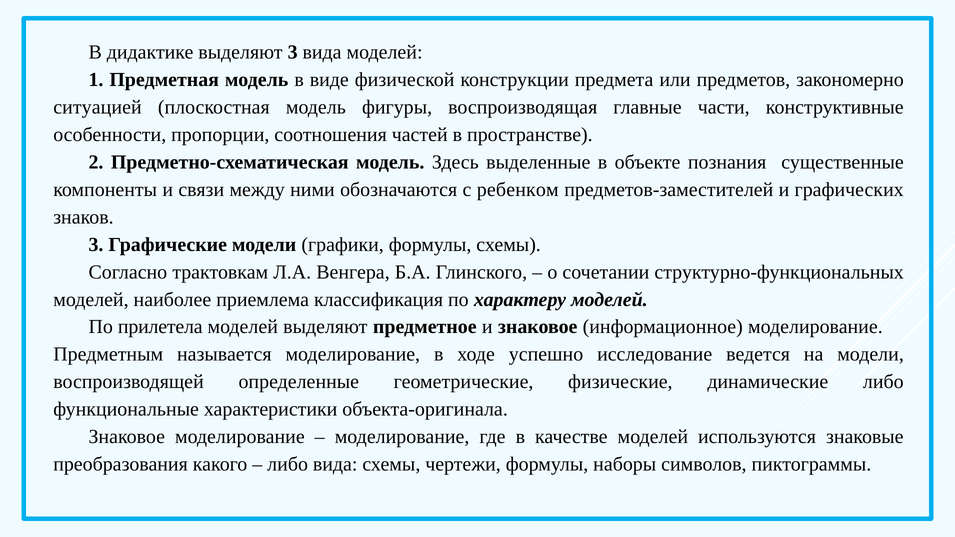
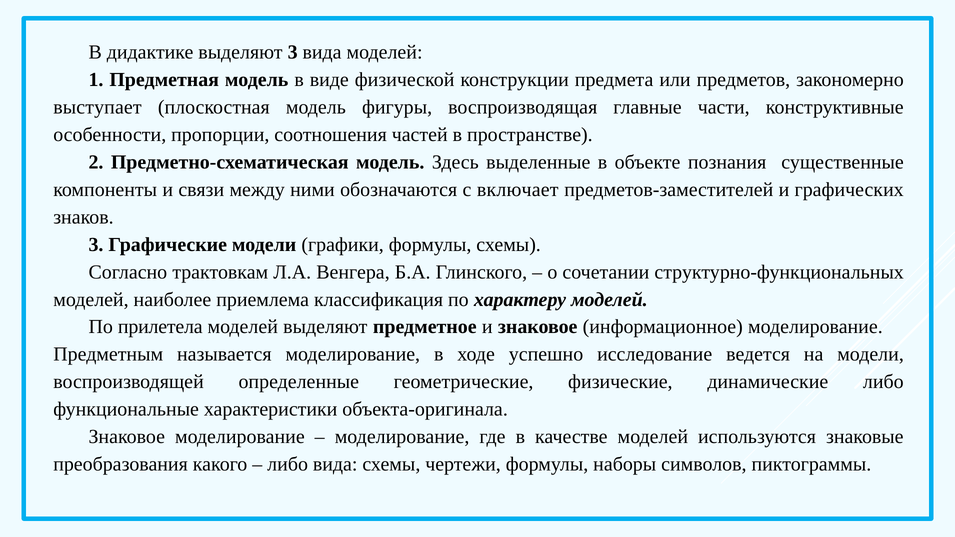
ситуацией: ситуацией -> выступает
ребенком: ребенком -> включает
